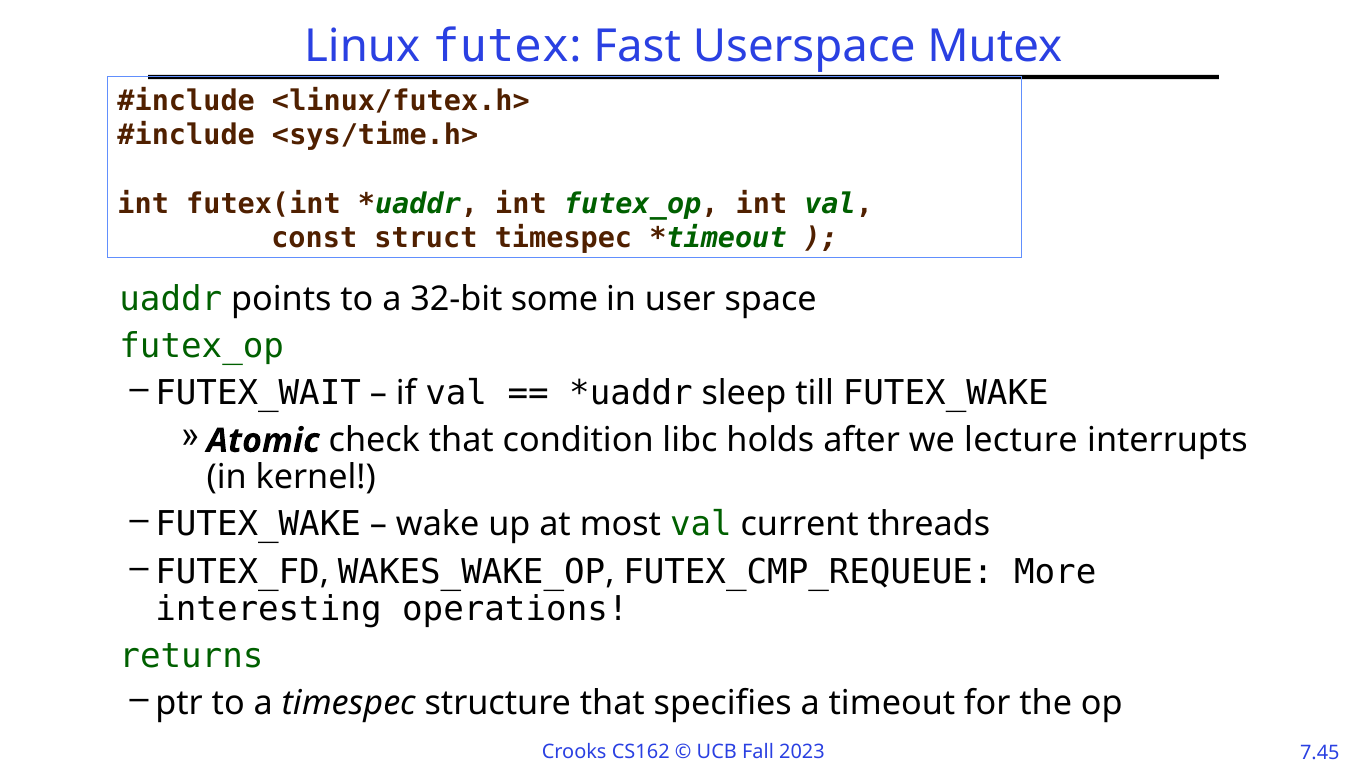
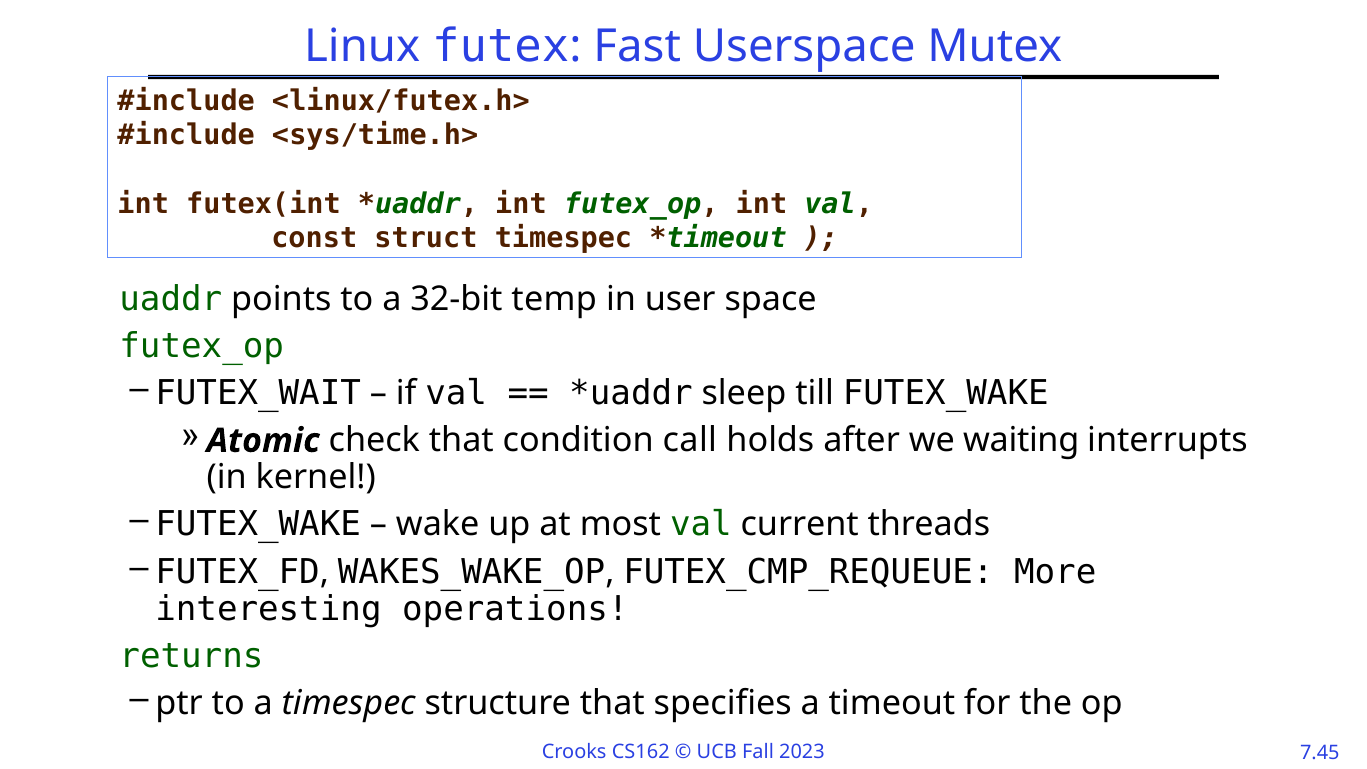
some: some -> temp
libc: libc -> call
lecture: lecture -> waiting
